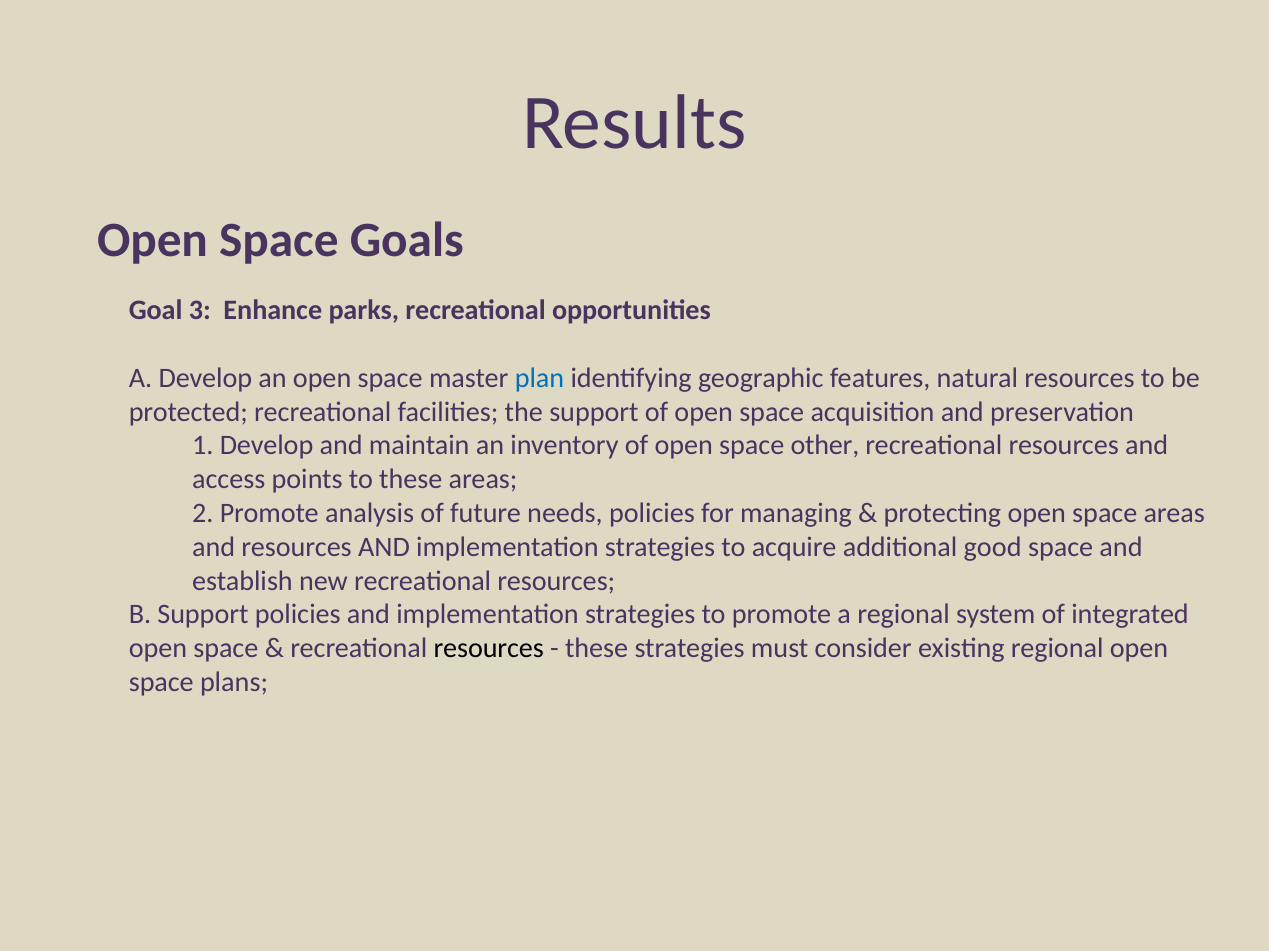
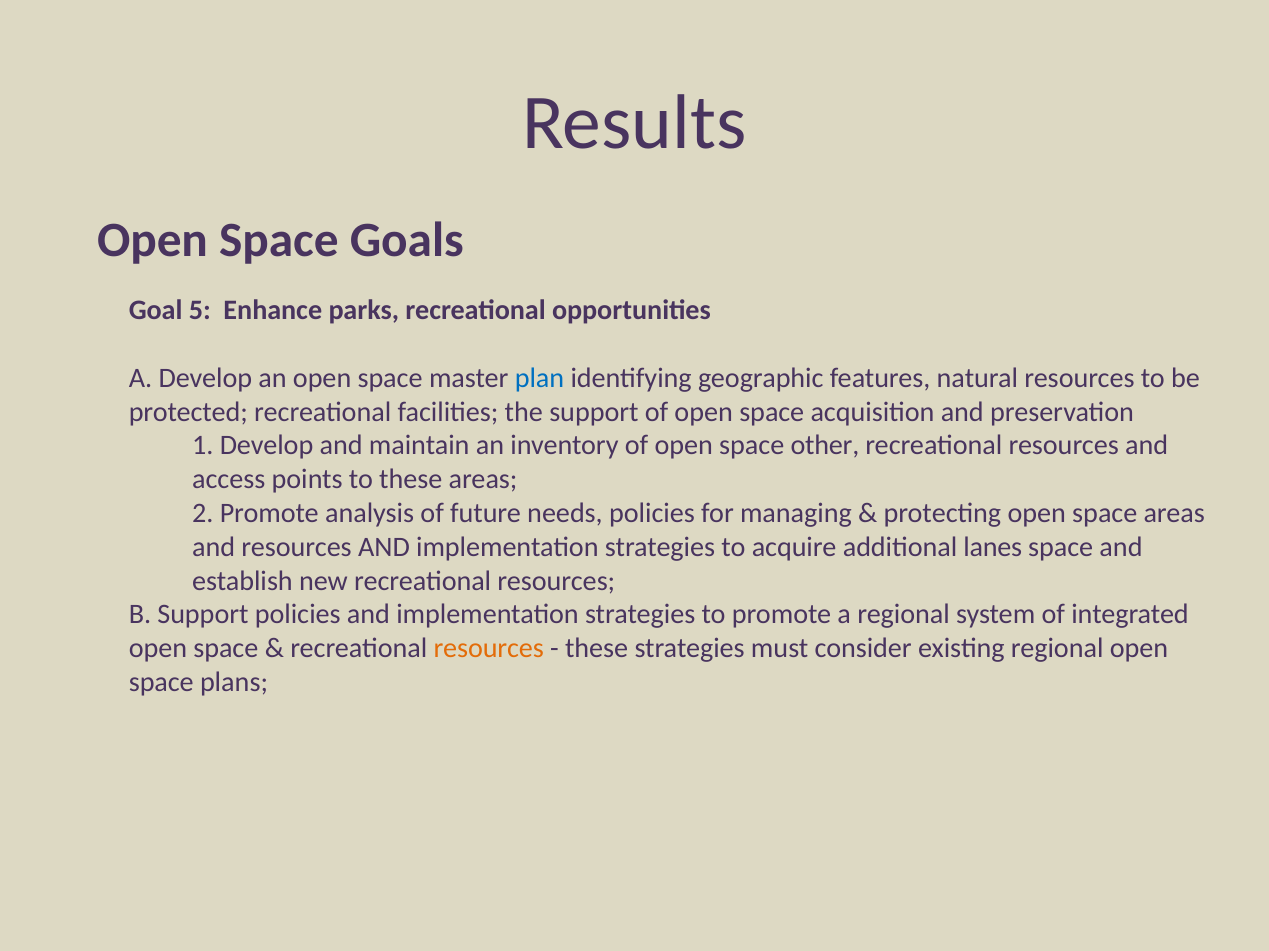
3: 3 -> 5
good: good -> lanes
resources at (489, 649) colour: black -> orange
